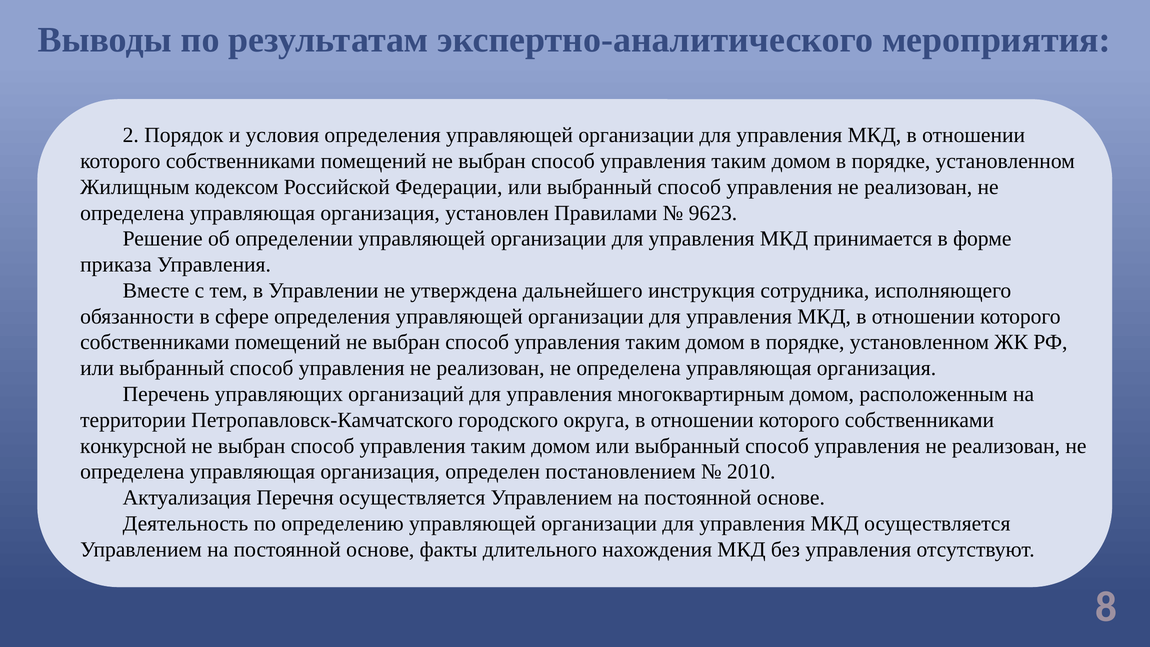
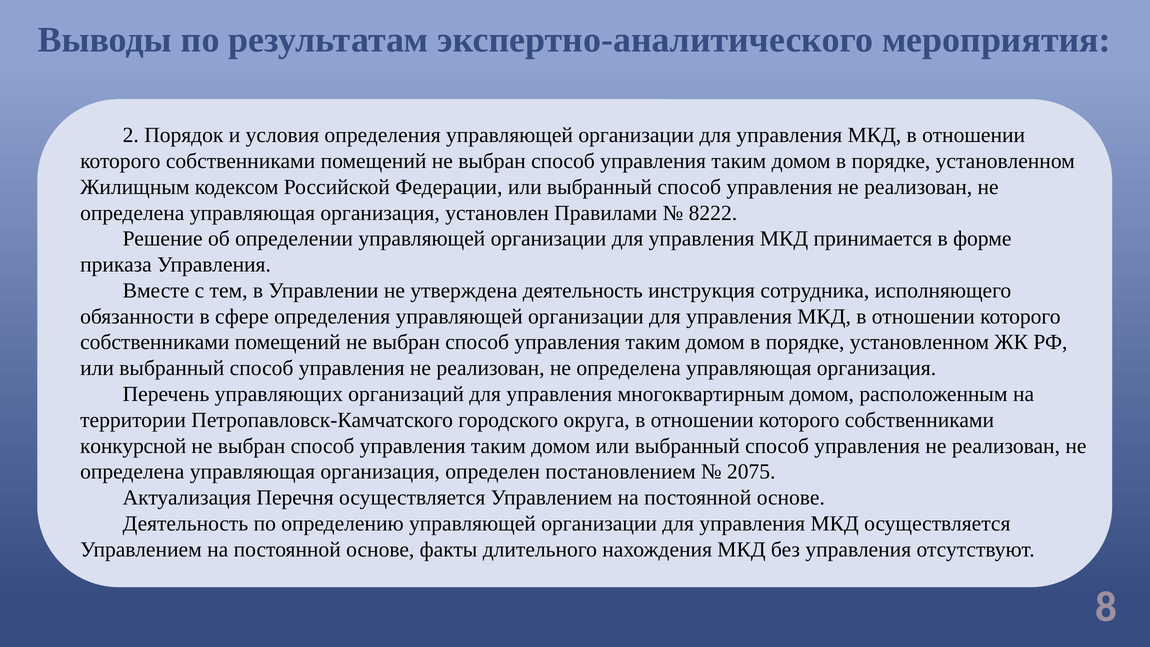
9623: 9623 -> 8222
утверждена дальнейшего: дальнейшего -> деятельность
2010: 2010 -> 2075
